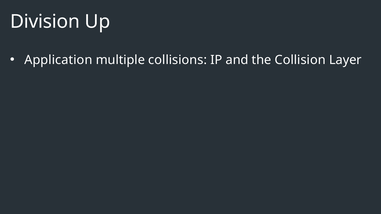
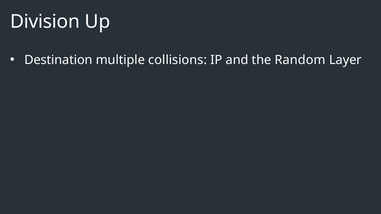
Application: Application -> Destination
Collision: Collision -> Random
